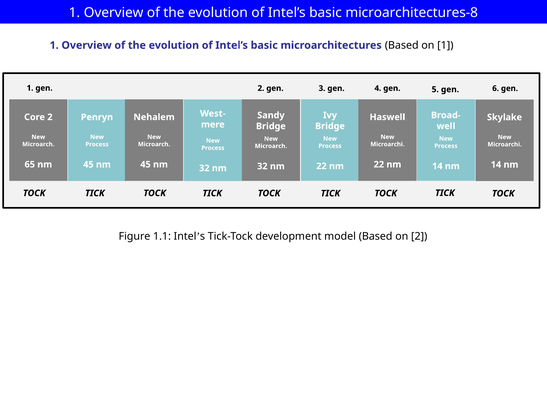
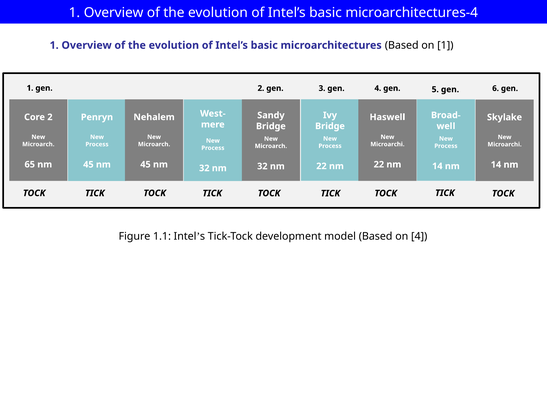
microarchitectures-8: microarchitectures-8 -> microarchitectures-4
on 2: 2 -> 4
